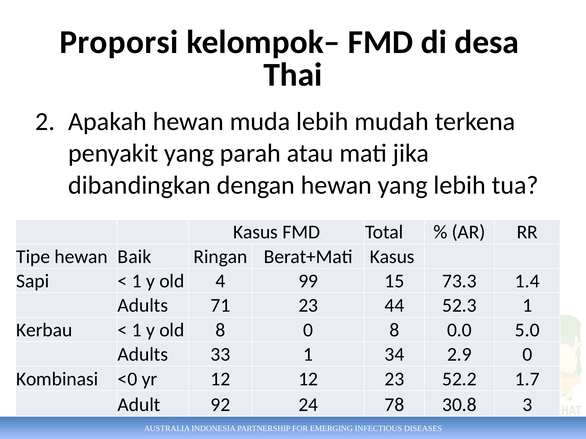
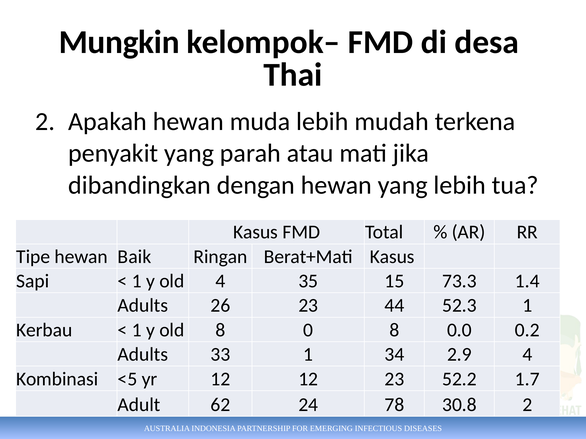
Proporsi: Proporsi -> Mungkin
99: 99 -> 35
71: 71 -> 26
5.0: 5.0 -> 0.2
2.9 0: 0 -> 4
<0: <0 -> <5
92: 92 -> 62
30.8 3: 3 -> 2
